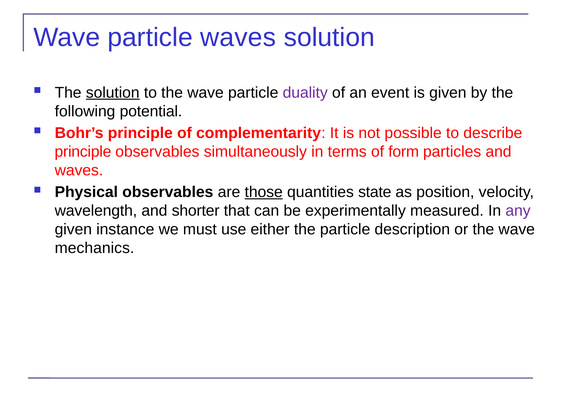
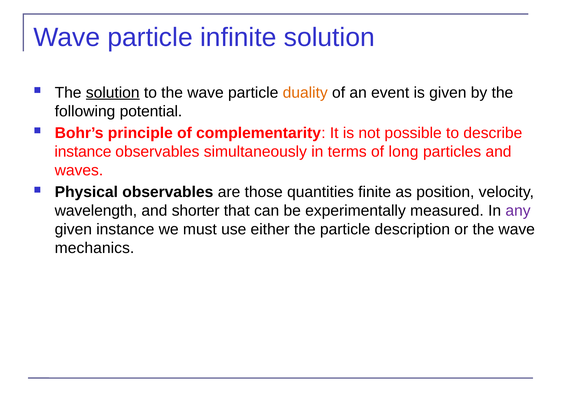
particle waves: waves -> infinite
duality colour: purple -> orange
principle at (83, 152): principle -> instance
form: form -> long
those underline: present -> none
state: state -> finite
